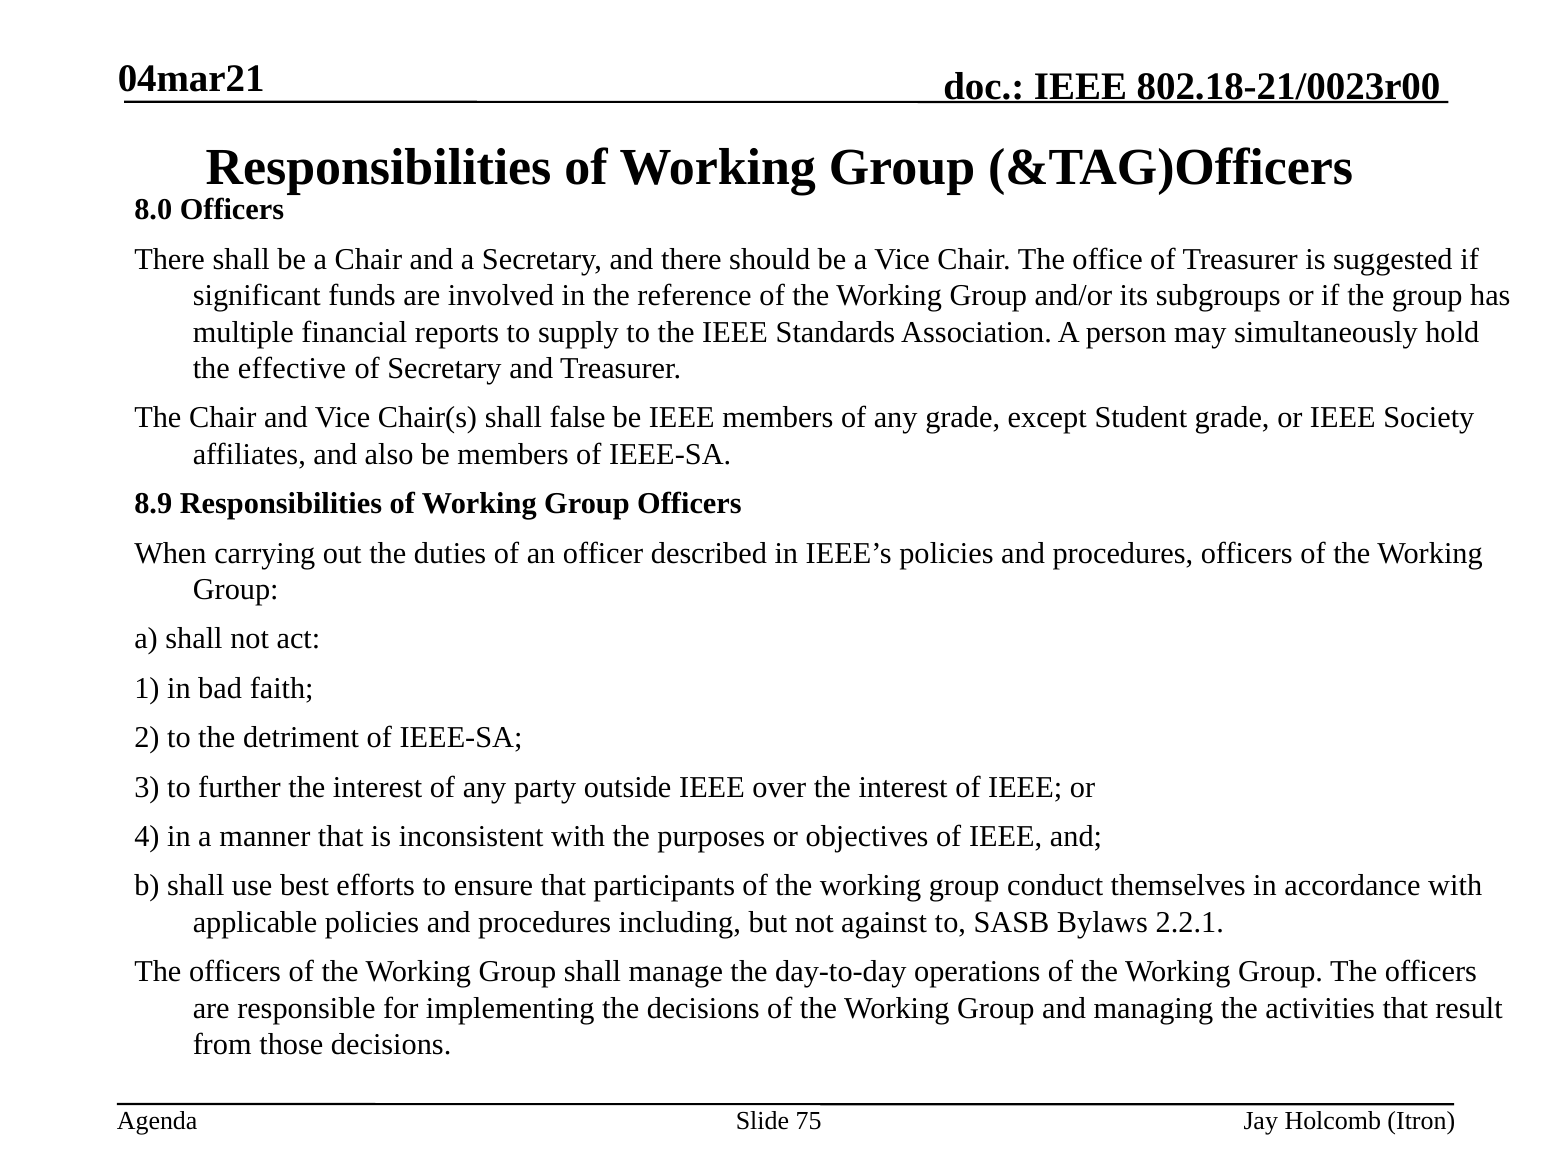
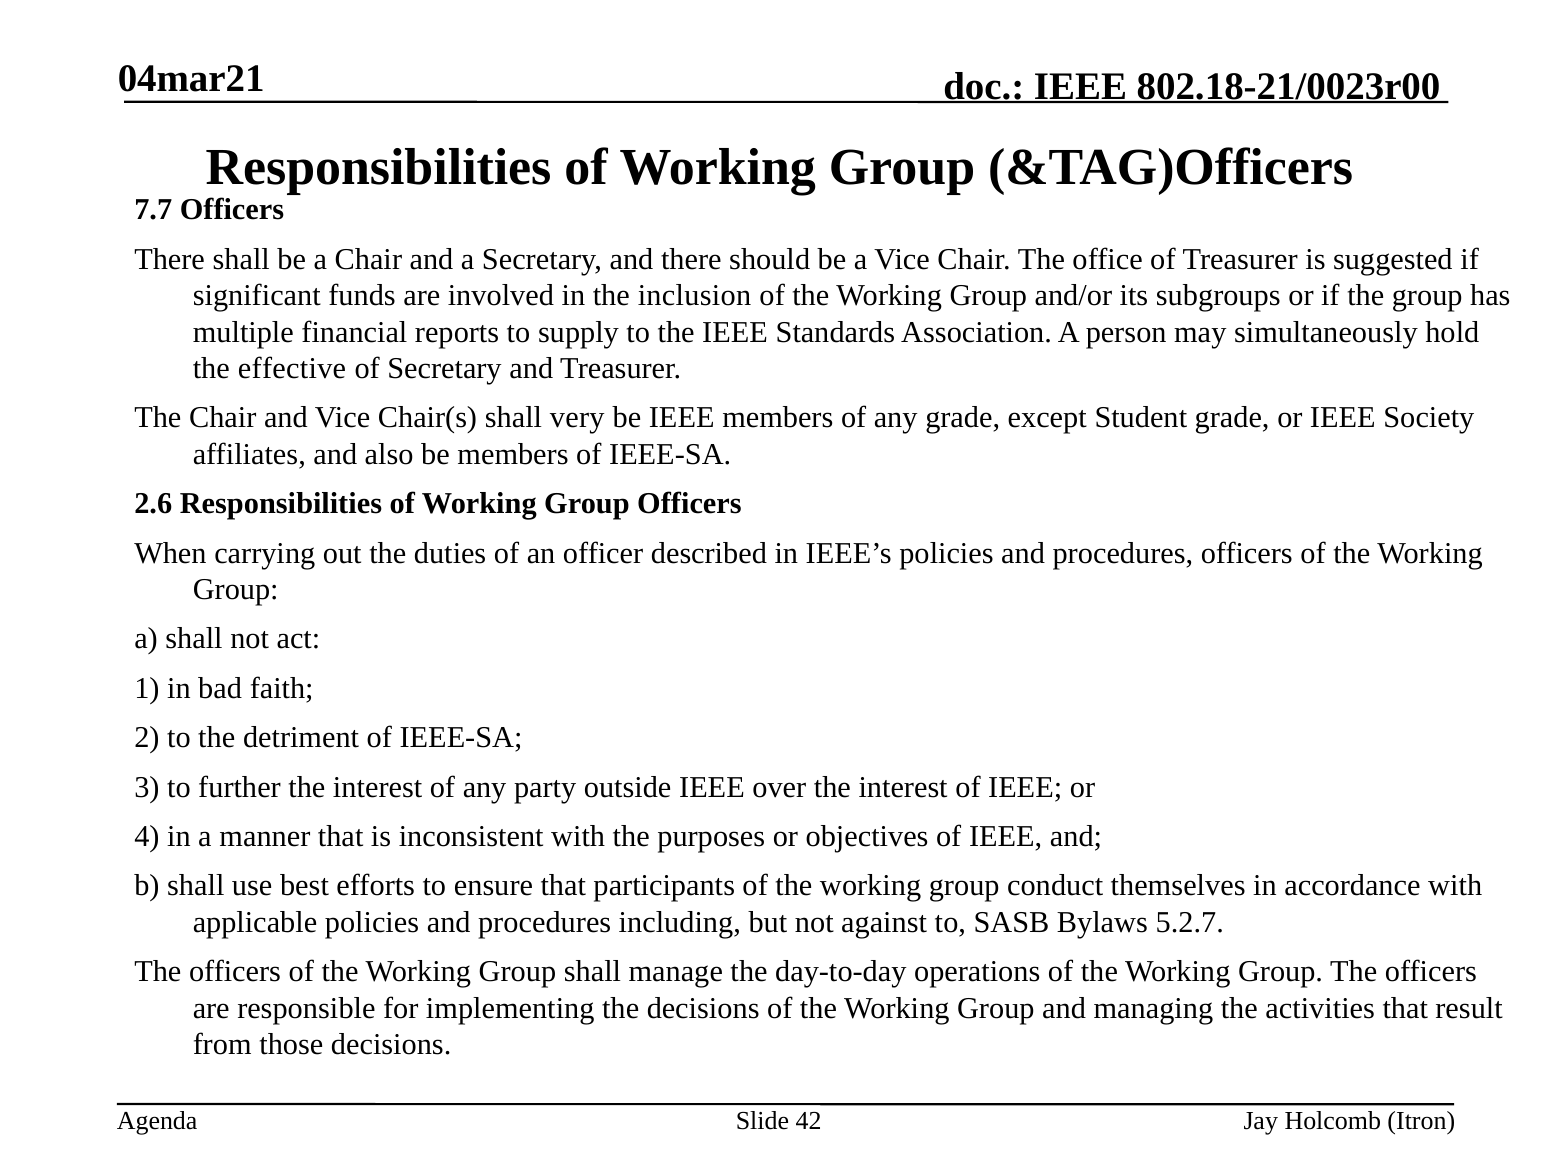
8.0: 8.0 -> 7.7
reference: reference -> inclusion
false: false -> very
8.9: 8.9 -> 2.6
2.2.1: 2.2.1 -> 5.2.7
75: 75 -> 42
